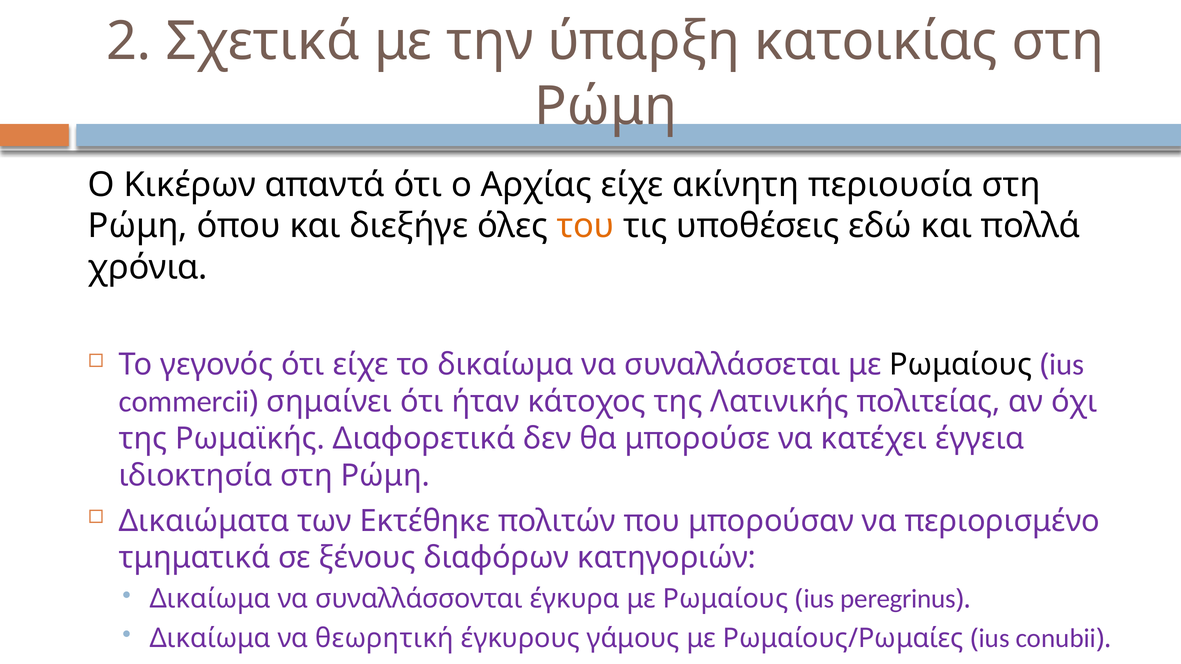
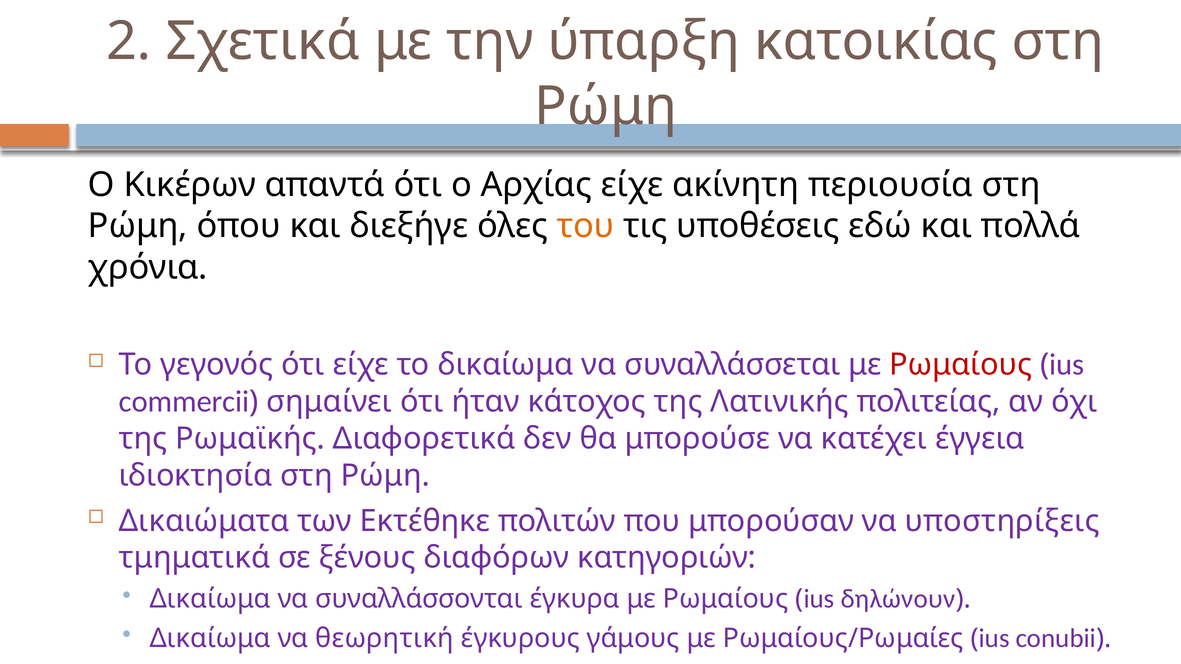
Ρωμαίους at (961, 365) colour: black -> red
περιορισμένο: περιορισμένο -> υποστηρίξεις
peregrinus: peregrinus -> δηλώνουν
